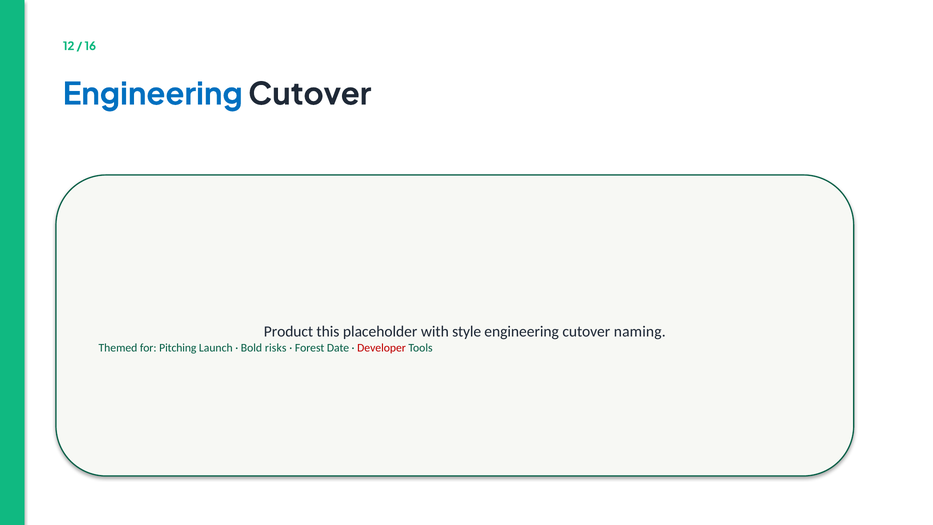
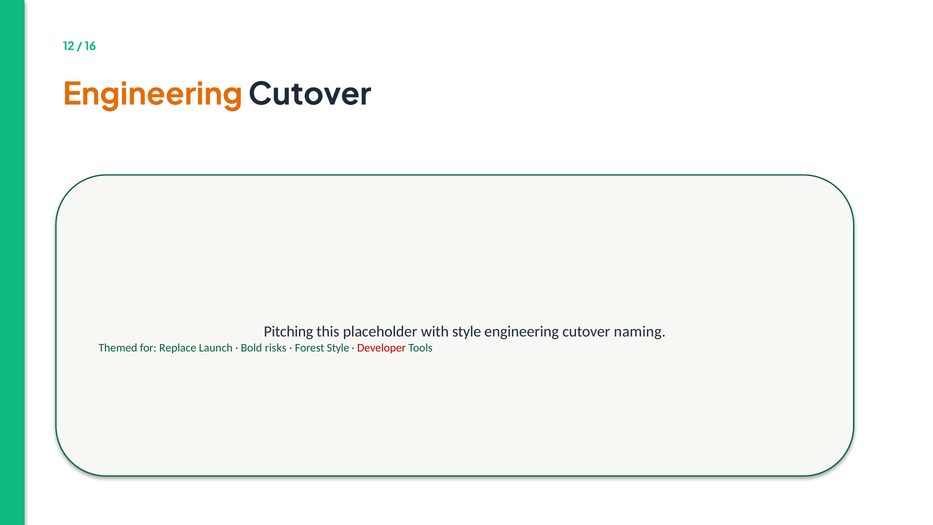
Engineering at (153, 94) colour: blue -> orange
Product: Product -> Pitching
Pitching: Pitching -> Replace
Forest Date: Date -> Style
